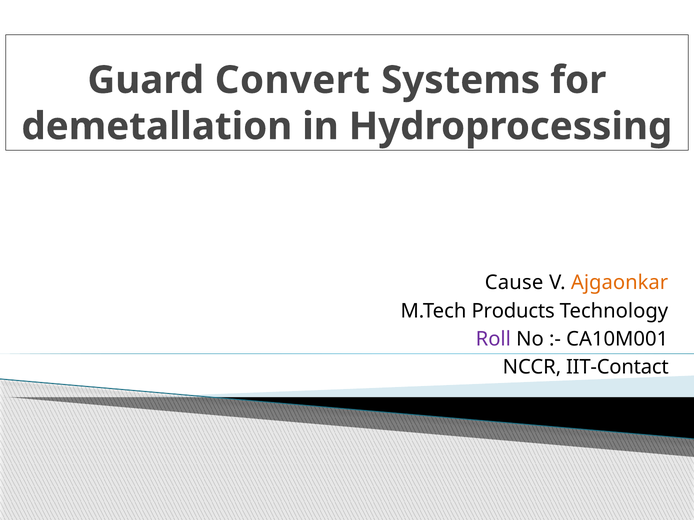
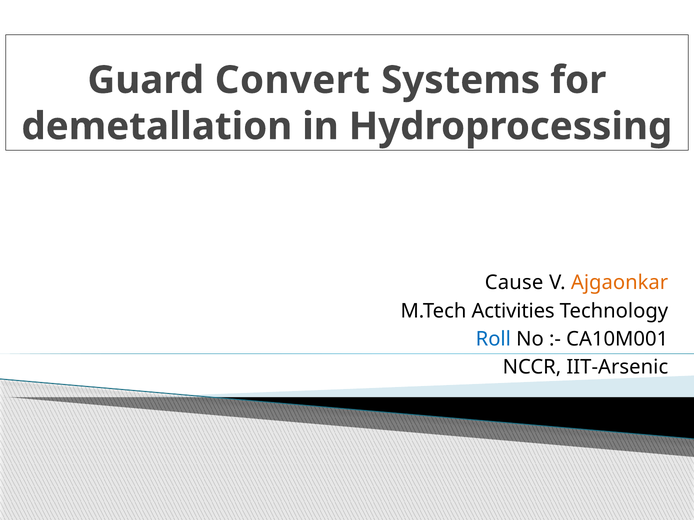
Products: Products -> Activities
Roll colour: purple -> blue
IIT-Contact: IIT-Contact -> IIT-Arsenic
